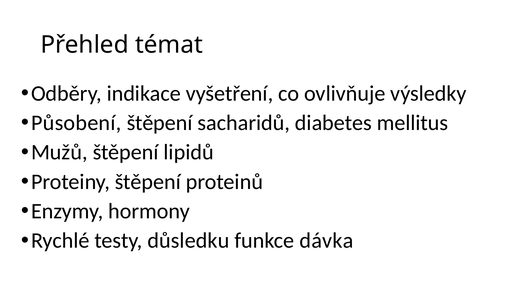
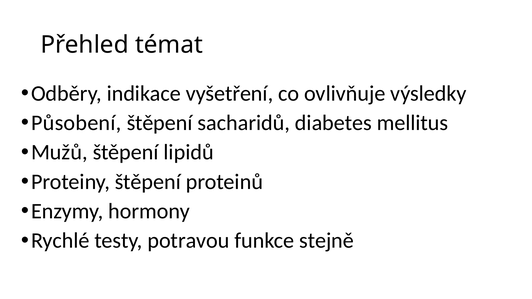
důsledku: důsledku -> potravou
dávka: dávka -> stejně
